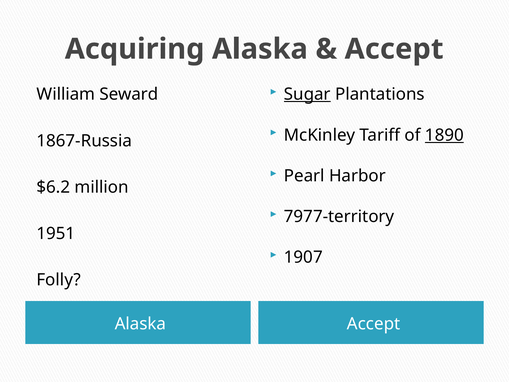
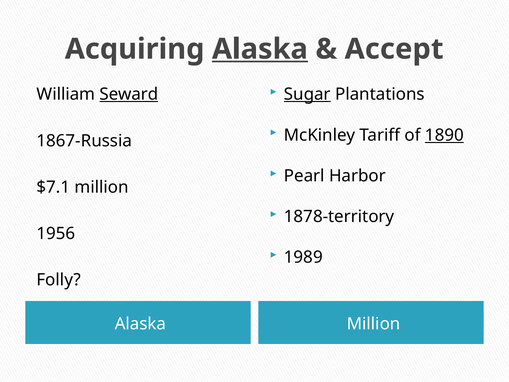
Alaska at (260, 49) underline: none -> present
Seward underline: none -> present
$6.2: $6.2 -> $7.1
7977-territory: 7977-territory -> 1878-territory
1951: 1951 -> 1956
1907: 1907 -> 1989
Alaska Accept: Accept -> Million
